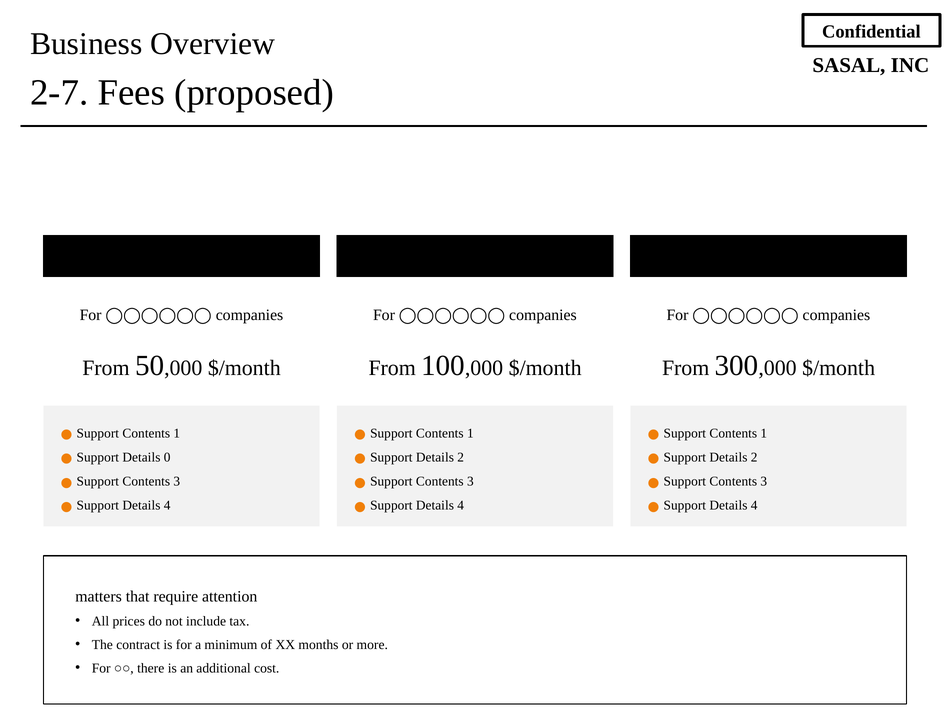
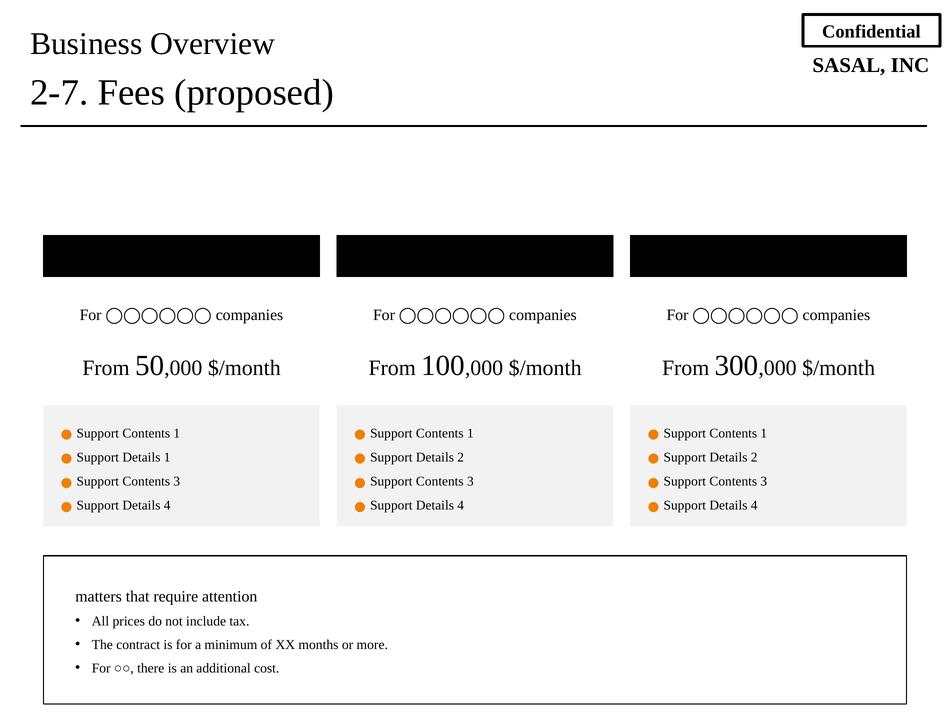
Details 0: 0 -> 1
